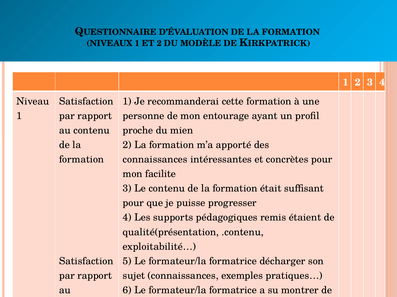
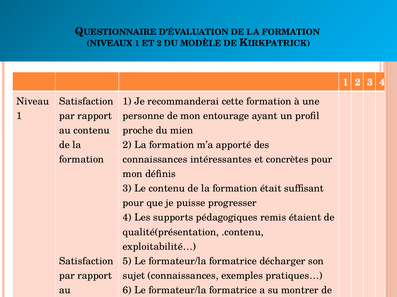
facilite: facilite -> définis
